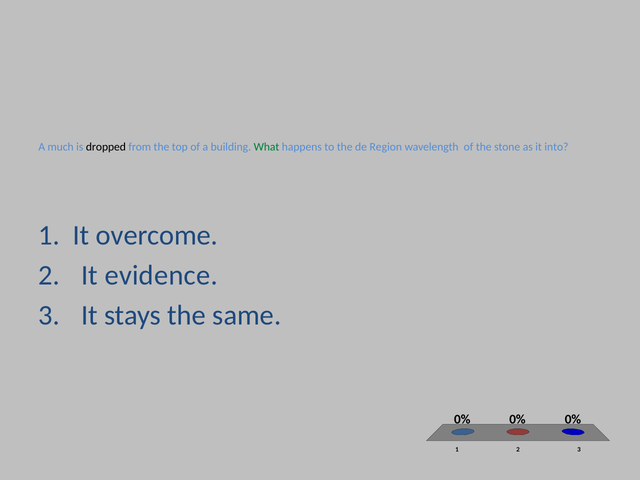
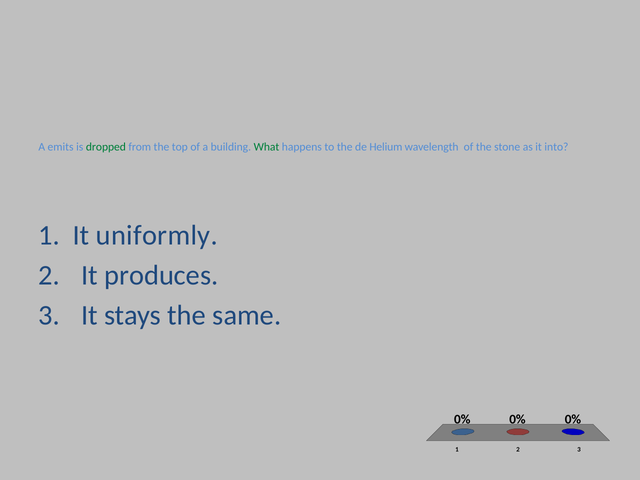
much: much -> emits
dropped colour: black -> green
Region: Region -> Helium
overcome: overcome -> uniformly
evidence: evidence -> produces
